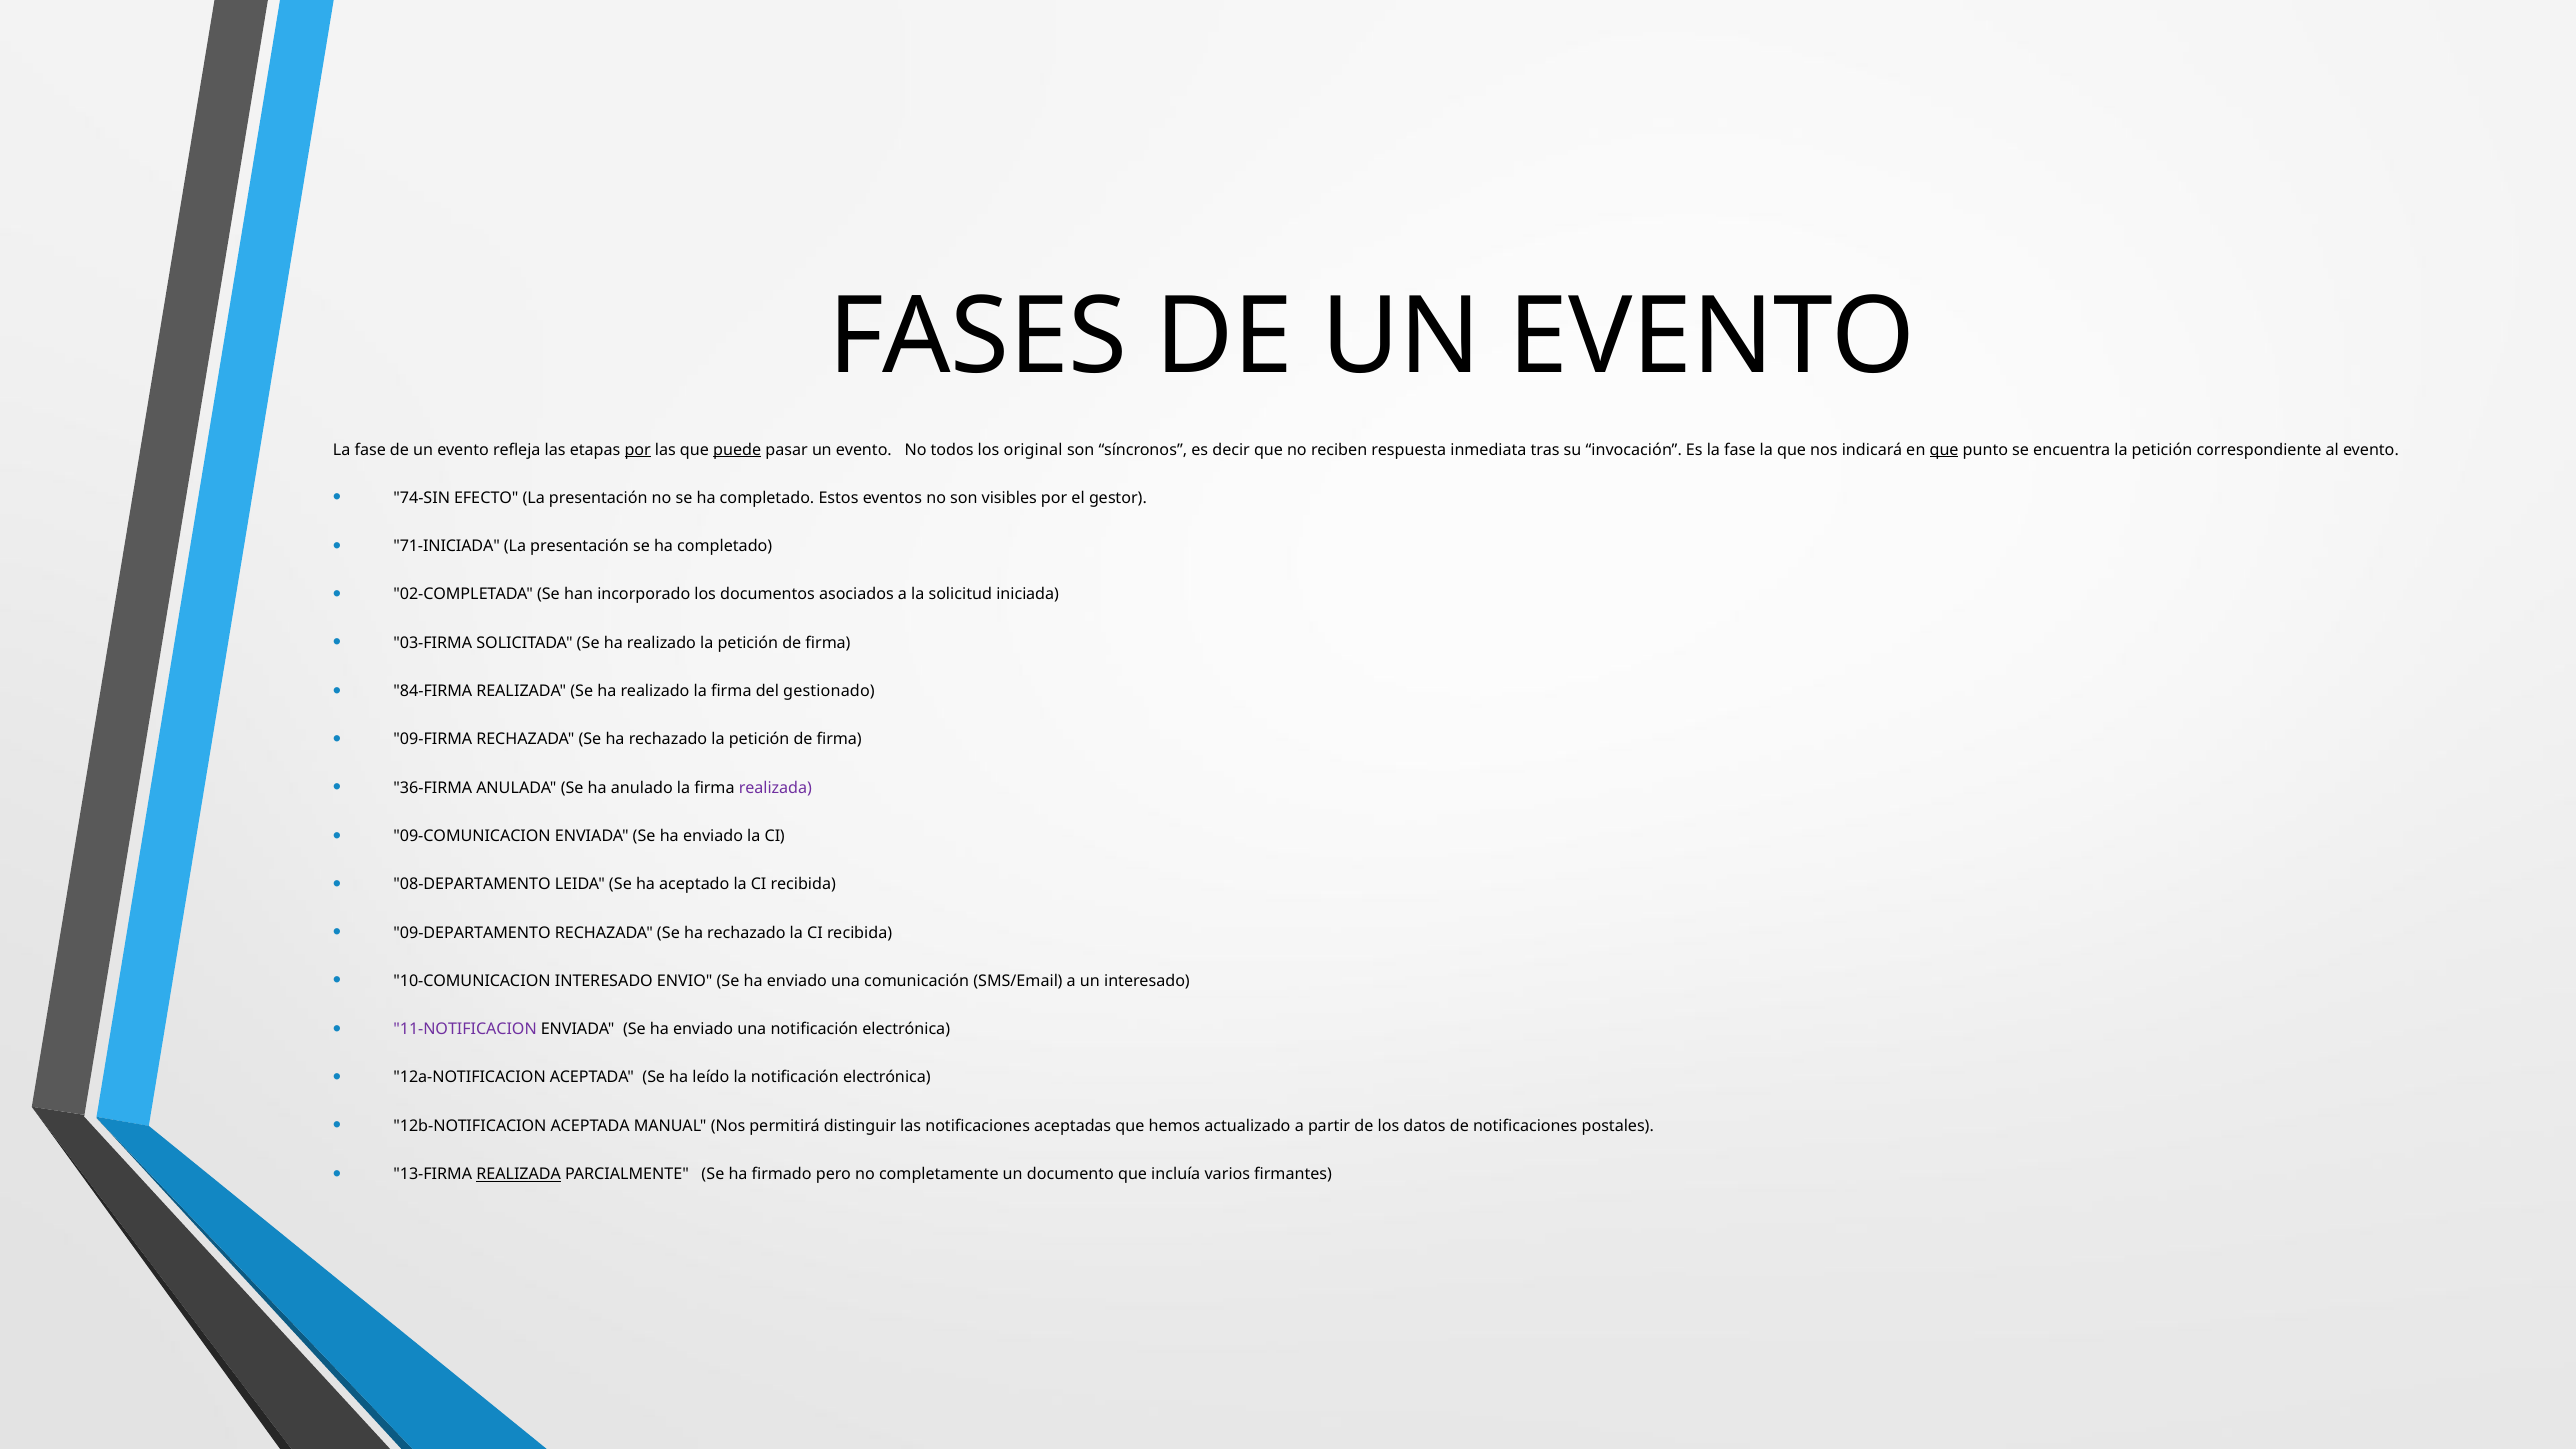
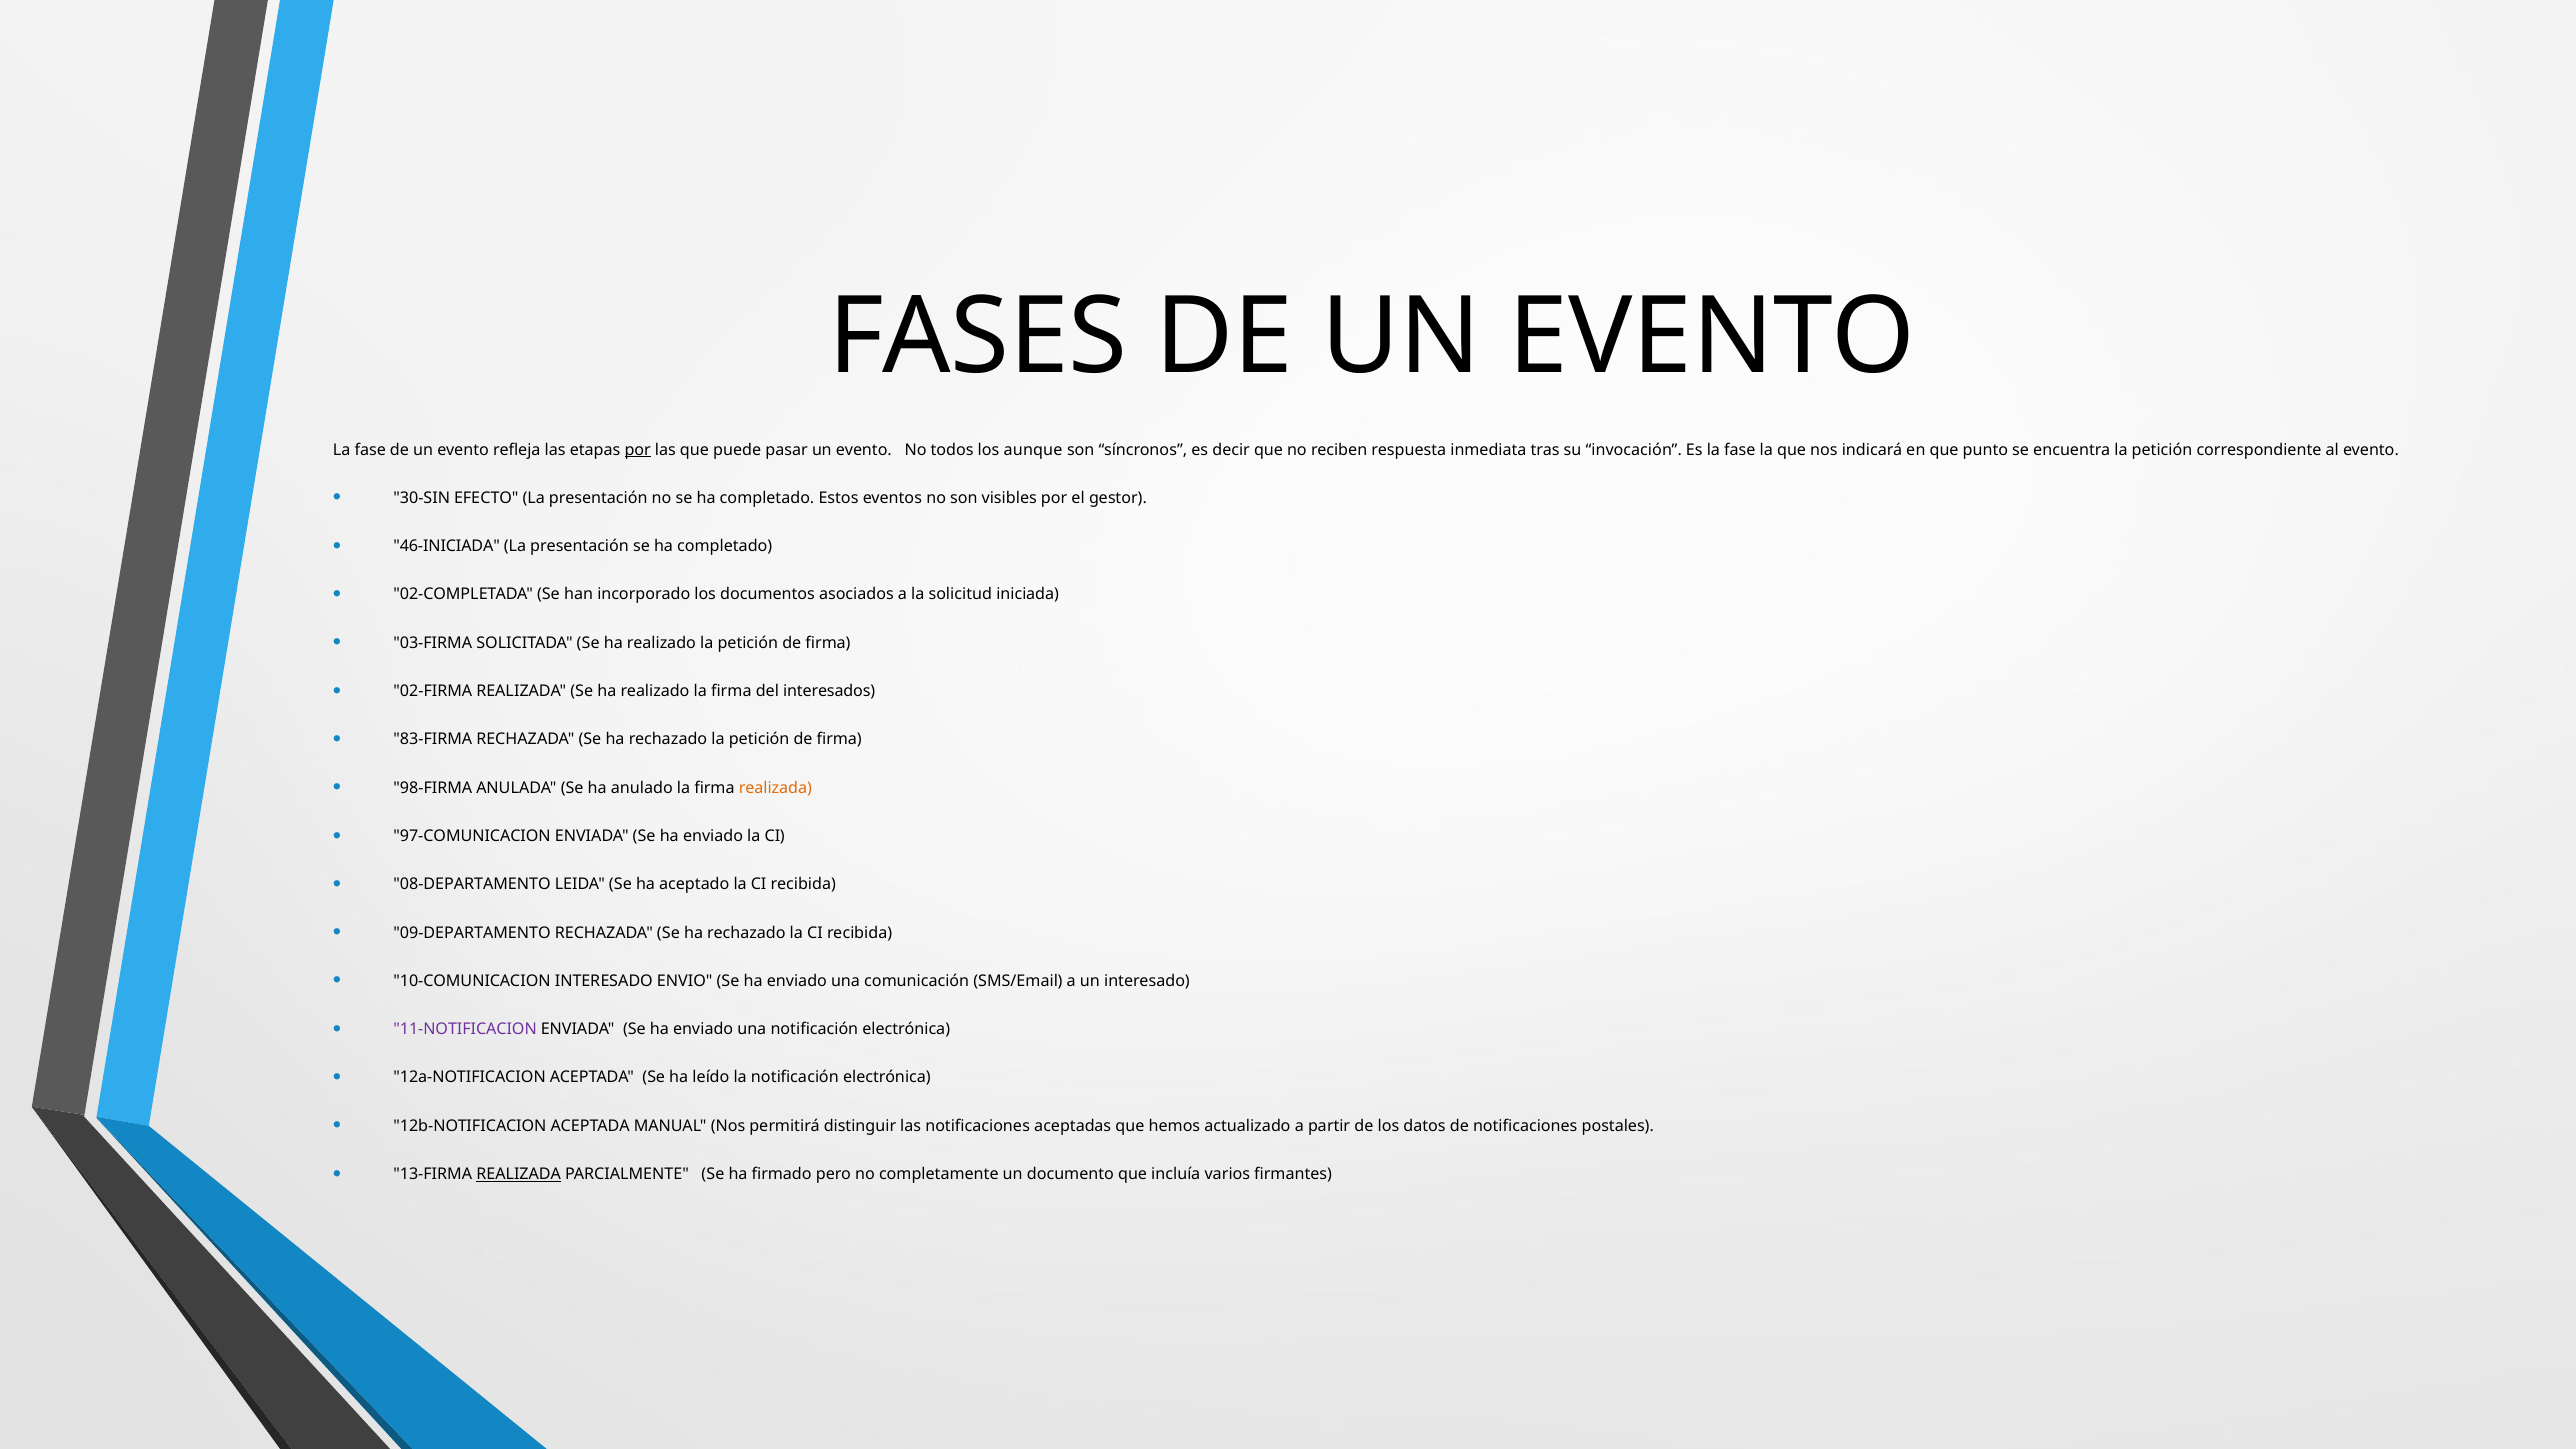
puede underline: present -> none
original: original -> aunque
que at (1944, 450) underline: present -> none
74-SIN: 74-SIN -> 30-SIN
71-INICIADA: 71-INICIADA -> 46-INICIADA
84-FIRMA: 84-FIRMA -> 02-FIRMA
gestionado: gestionado -> interesados
09-FIRMA: 09-FIRMA -> 83-FIRMA
36-FIRMA: 36-FIRMA -> 98-FIRMA
realizada at (775, 788) colour: purple -> orange
09-COMUNICACION: 09-COMUNICACION -> 97-COMUNICACION
